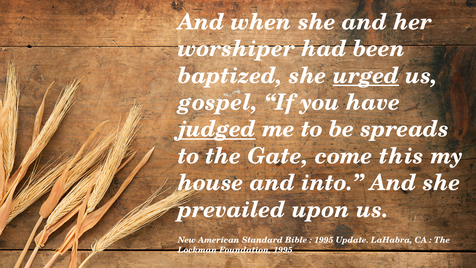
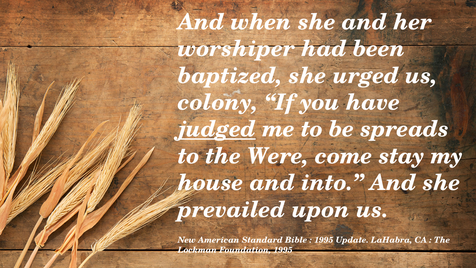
urged underline: present -> none
gospel: gospel -> colony
Gate: Gate -> Were
this: this -> stay
